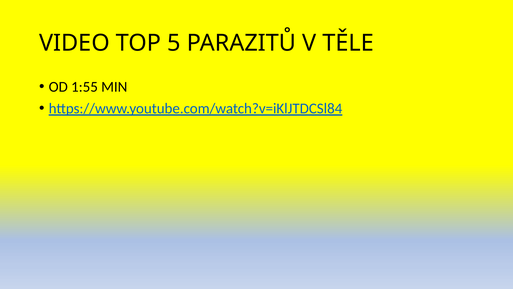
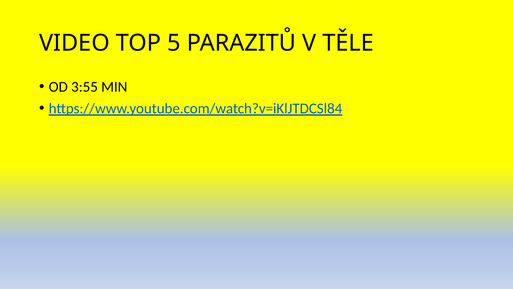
1:55: 1:55 -> 3:55
